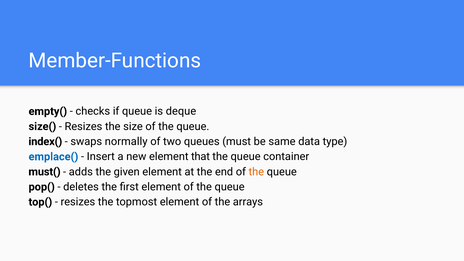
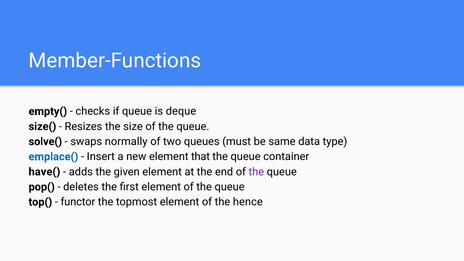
index(: index( -> solve(
must(: must( -> have(
the at (256, 172) colour: orange -> purple
resizes at (78, 202): resizes -> functor
arrays: arrays -> hence
